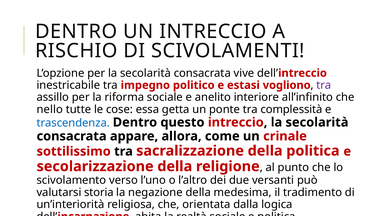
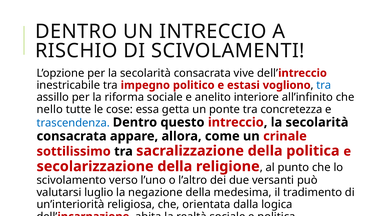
tra at (324, 85) colour: purple -> blue
complessità: complessità -> concretezza
storia: storia -> luglio
